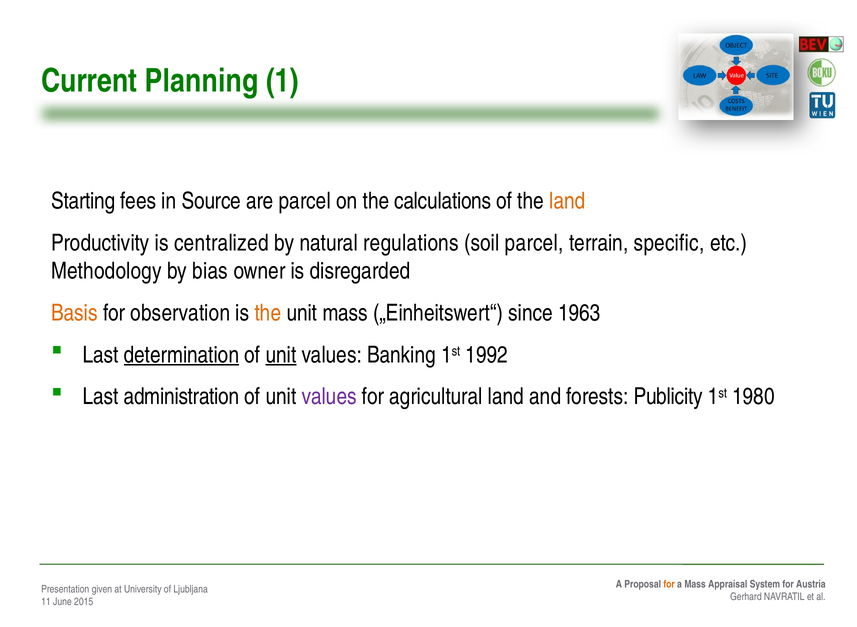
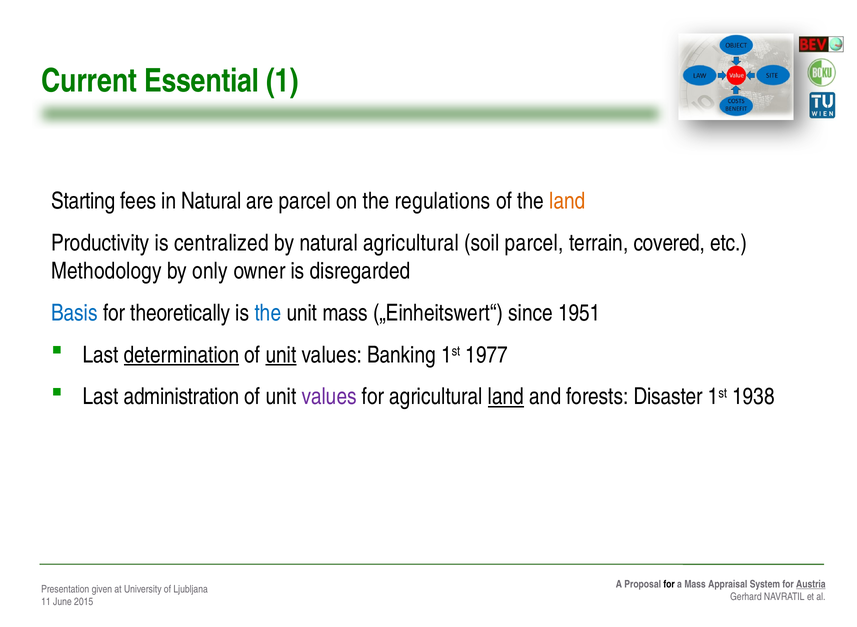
Planning: Planning -> Essential
in Source: Source -> Natural
calculations: calculations -> regulations
natural regulations: regulations -> agricultural
specific: specific -> covered
bias: bias -> only
Basis colour: orange -> blue
observation: observation -> theoretically
the at (268, 313) colour: orange -> blue
1963: 1963 -> 1951
1992: 1992 -> 1977
land at (506, 396) underline: none -> present
Publicity: Publicity -> Disaster
1980: 1980 -> 1938
for at (669, 584) colour: orange -> black
Austria underline: none -> present
